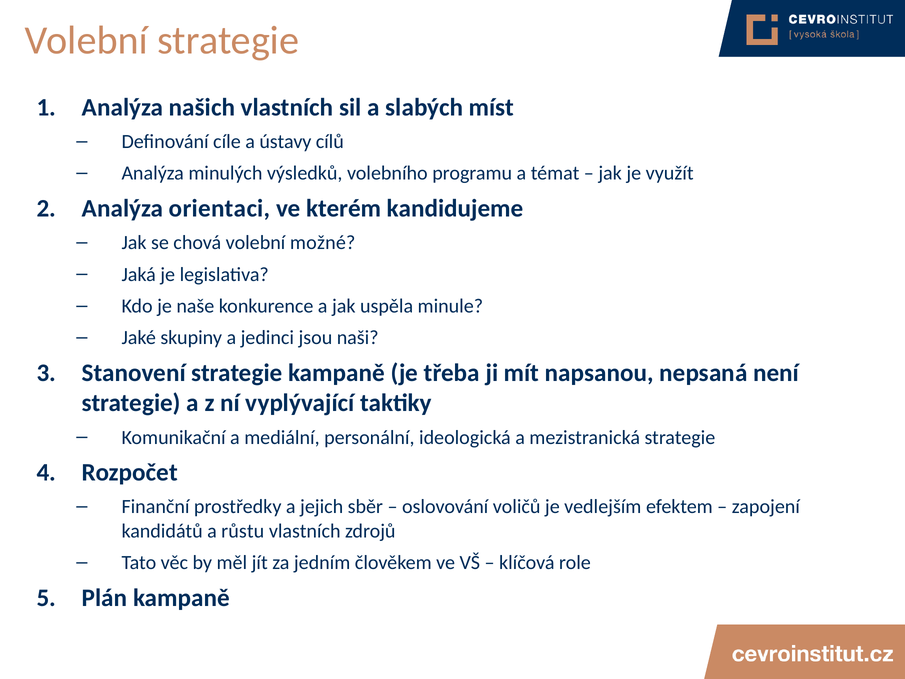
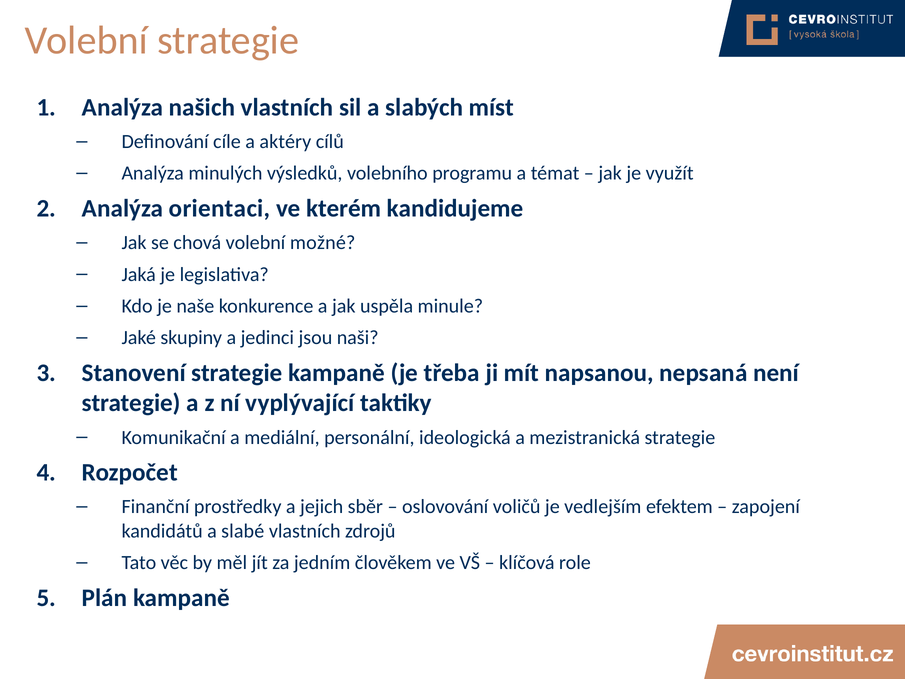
ústavy: ústavy -> aktéry
růstu: růstu -> slabé
